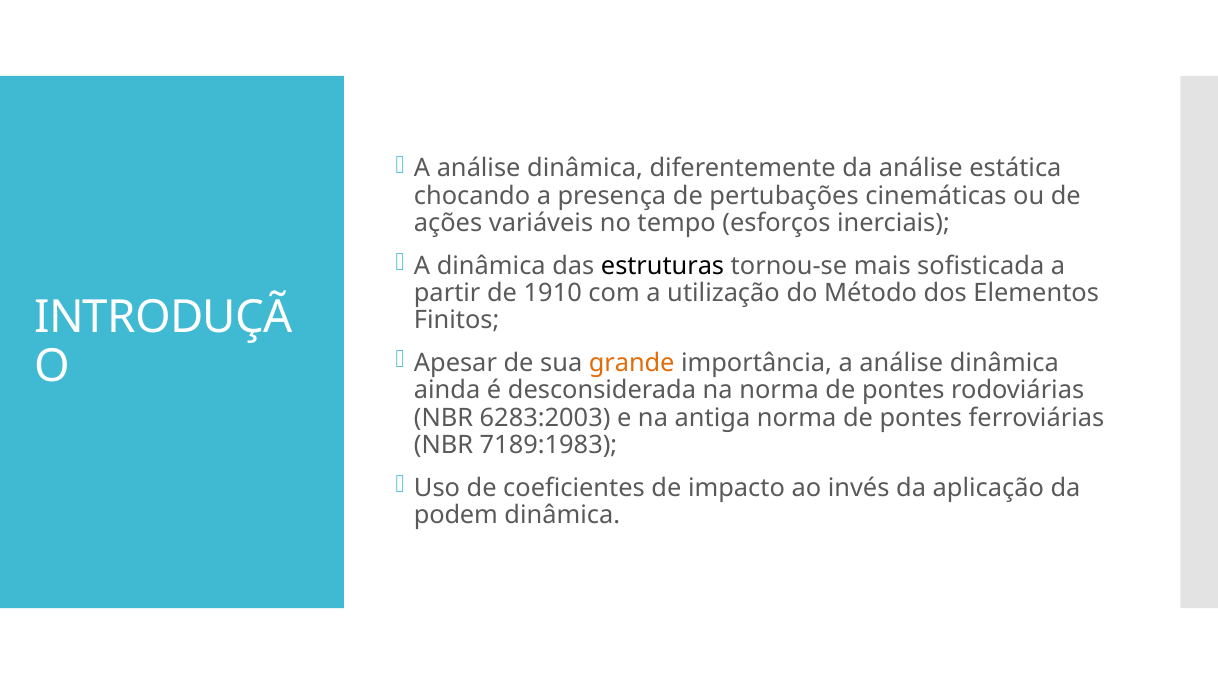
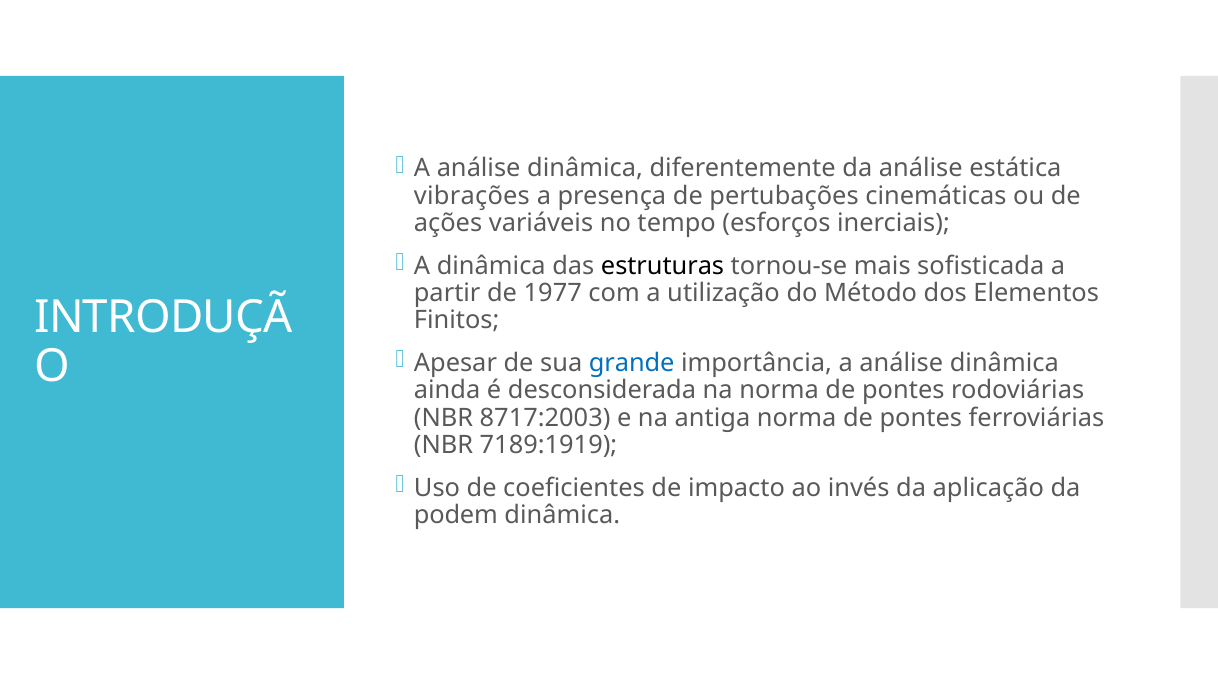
chocando: chocando -> vibrações
1910: 1910 -> 1977
grande colour: orange -> blue
6283:2003: 6283:2003 -> 8717:2003
7189:1983: 7189:1983 -> 7189:1919
